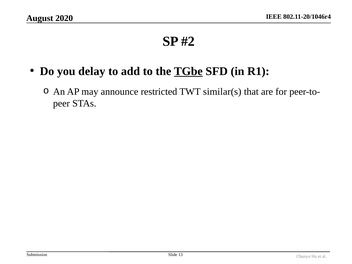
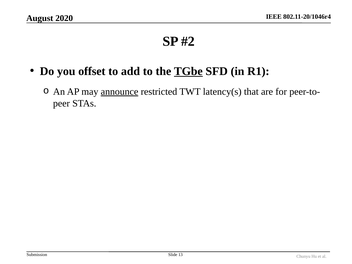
delay: delay -> offset
announce underline: none -> present
similar(s: similar(s -> latency(s
